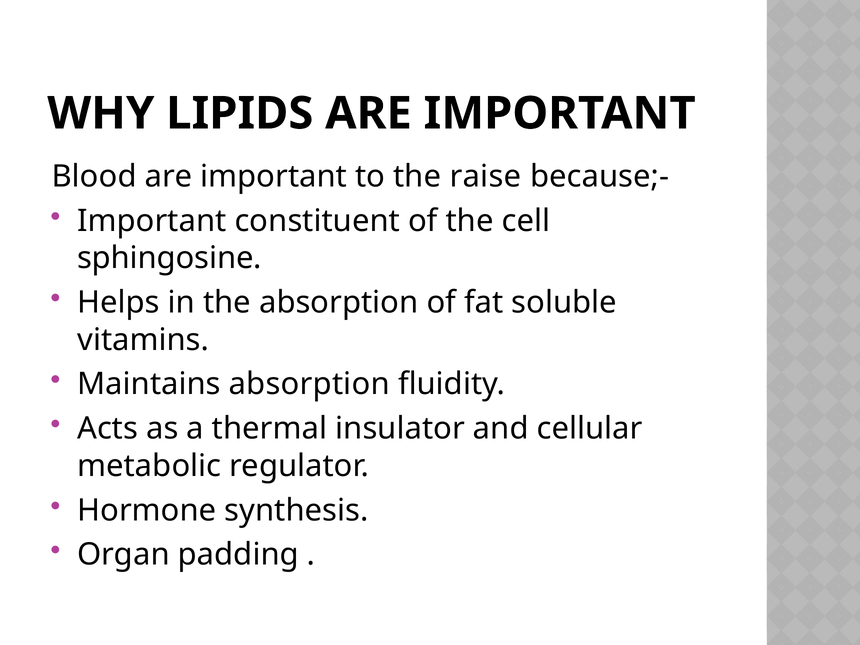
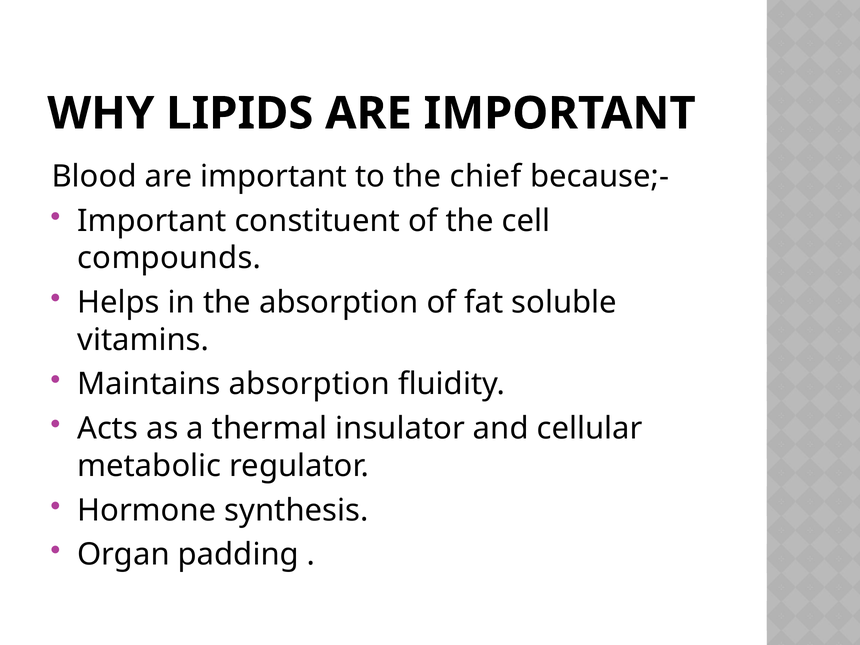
raise: raise -> chief
sphingosine: sphingosine -> compounds
